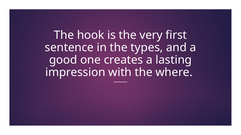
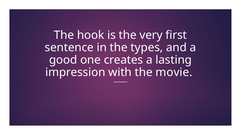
where: where -> movie
